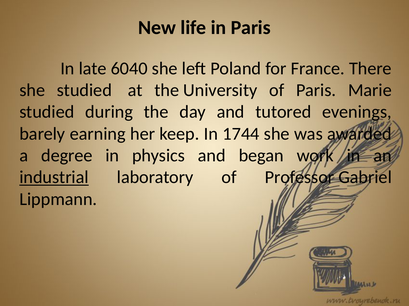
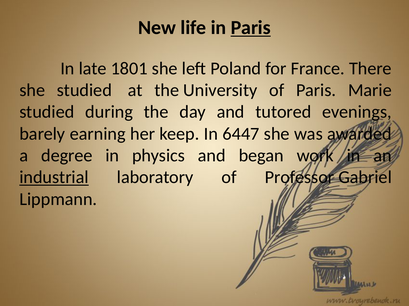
Paris at (251, 28) underline: none -> present
6040: 6040 -> 1801
1744: 1744 -> 6447
